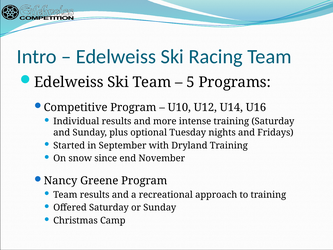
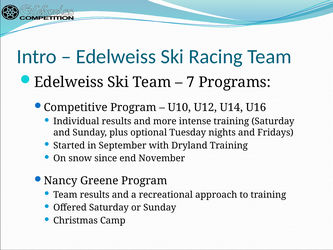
5: 5 -> 7
